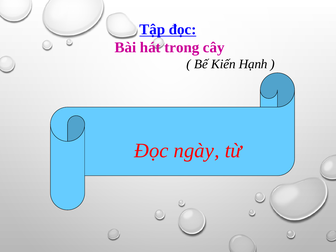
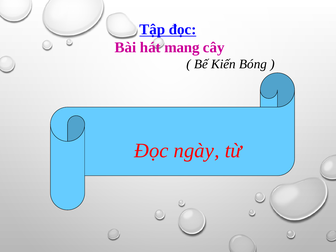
trong: trong -> mang
Hạnh: Hạnh -> Bóng
